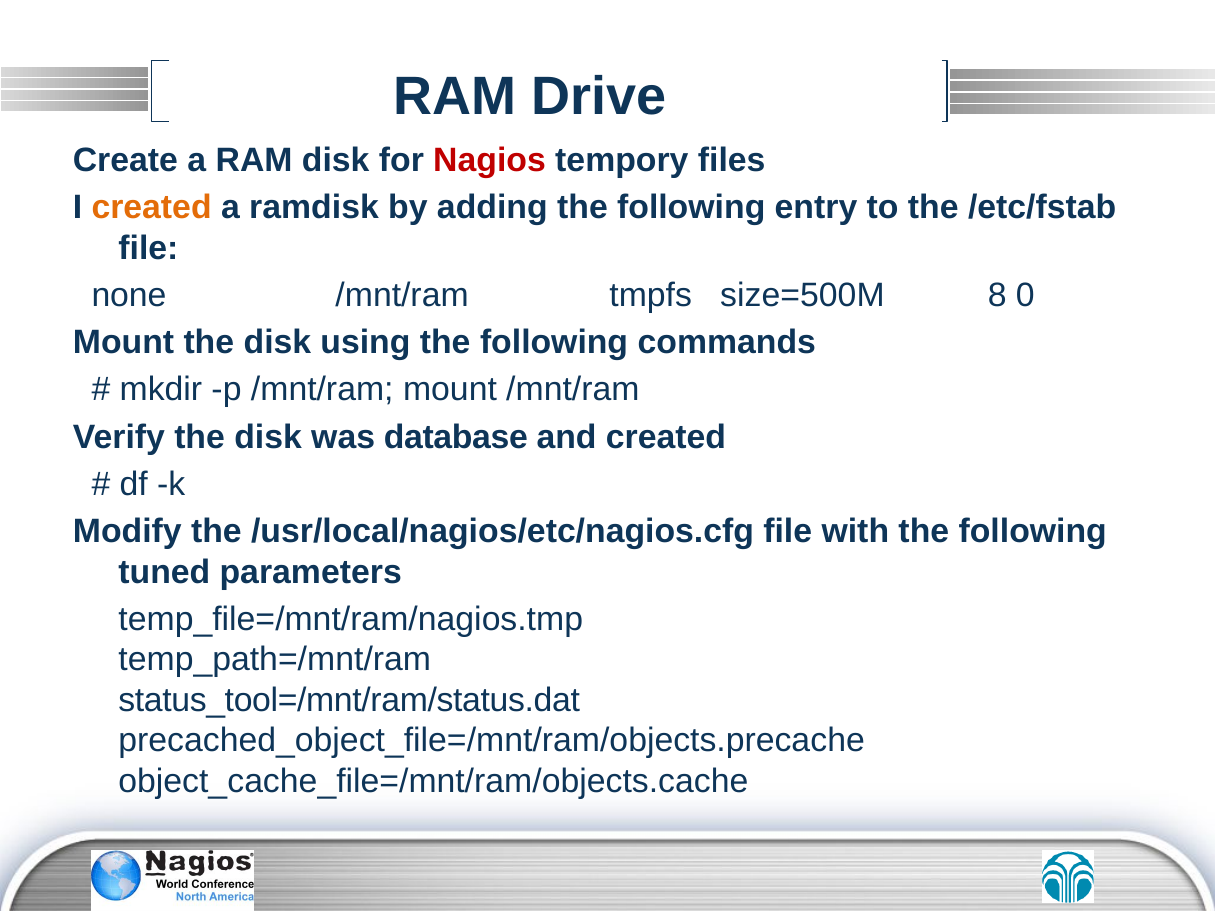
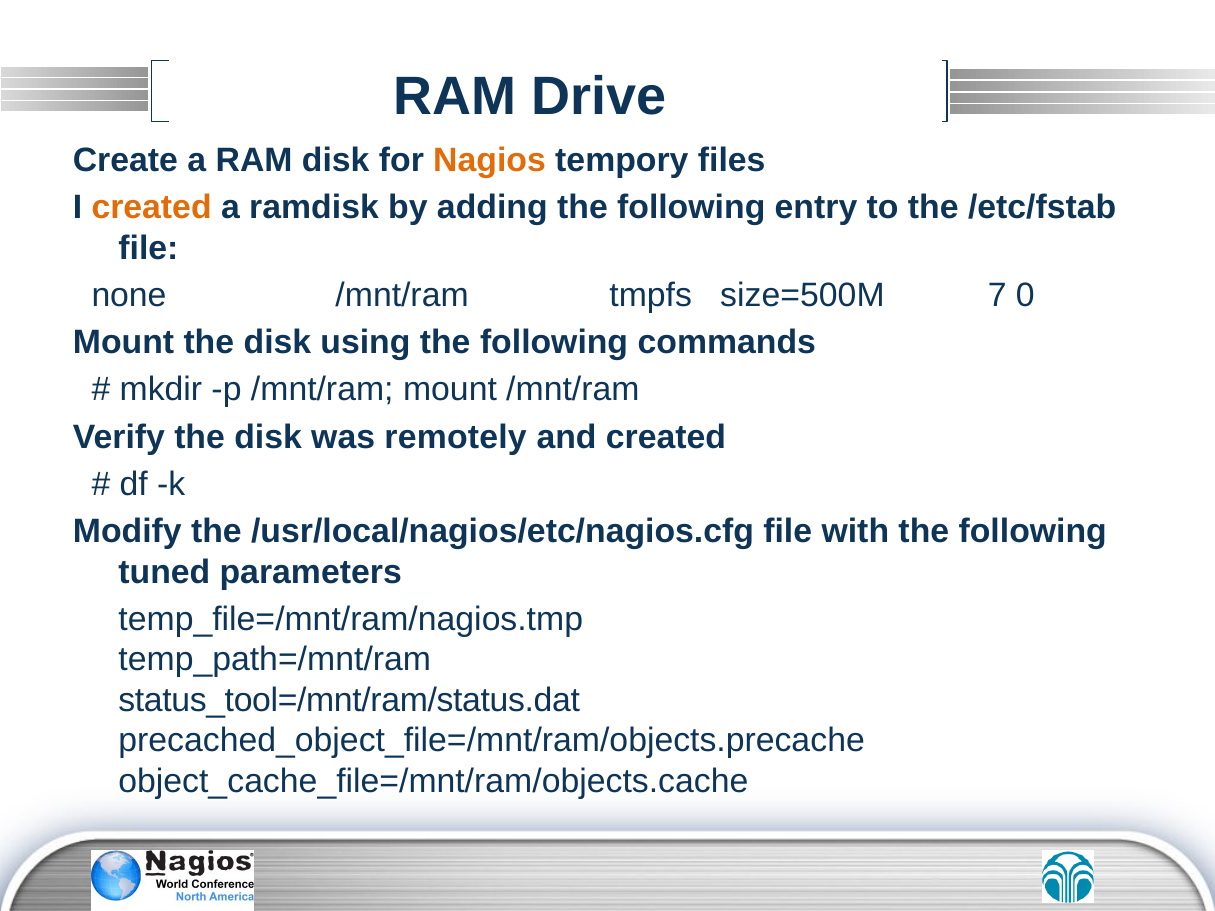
Nagios colour: red -> orange
8: 8 -> 7
database: database -> remotely
